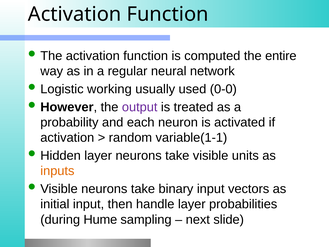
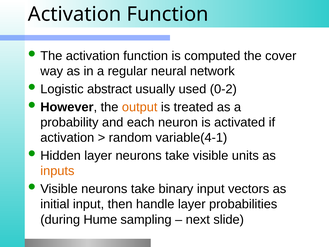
entire: entire -> cover
working: working -> abstract
0-0: 0-0 -> 0-2
output colour: purple -> orange
variable(1-1: variable(1-1 -> variable(4-1
